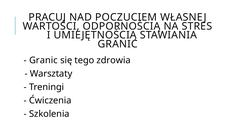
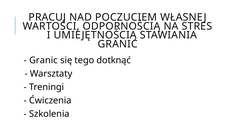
zdrowia: zdrowia -> dotknąć
